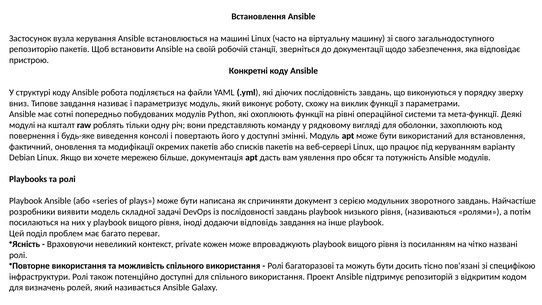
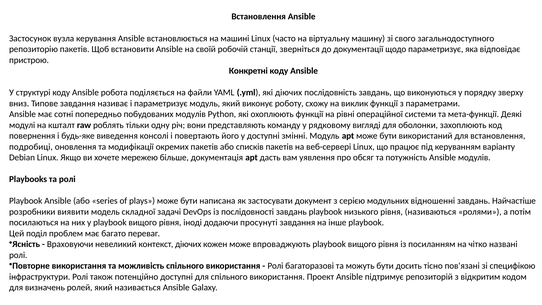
щодо забезпечення: забезпечення -> параметризує
фактичний: фактичний -> подробиці
спричиняти: спричиняти -> застосувати
зворотного: зворотного -> відношенні
відповідь: відповідь -> просунуті
контекст private: private -> діючих
